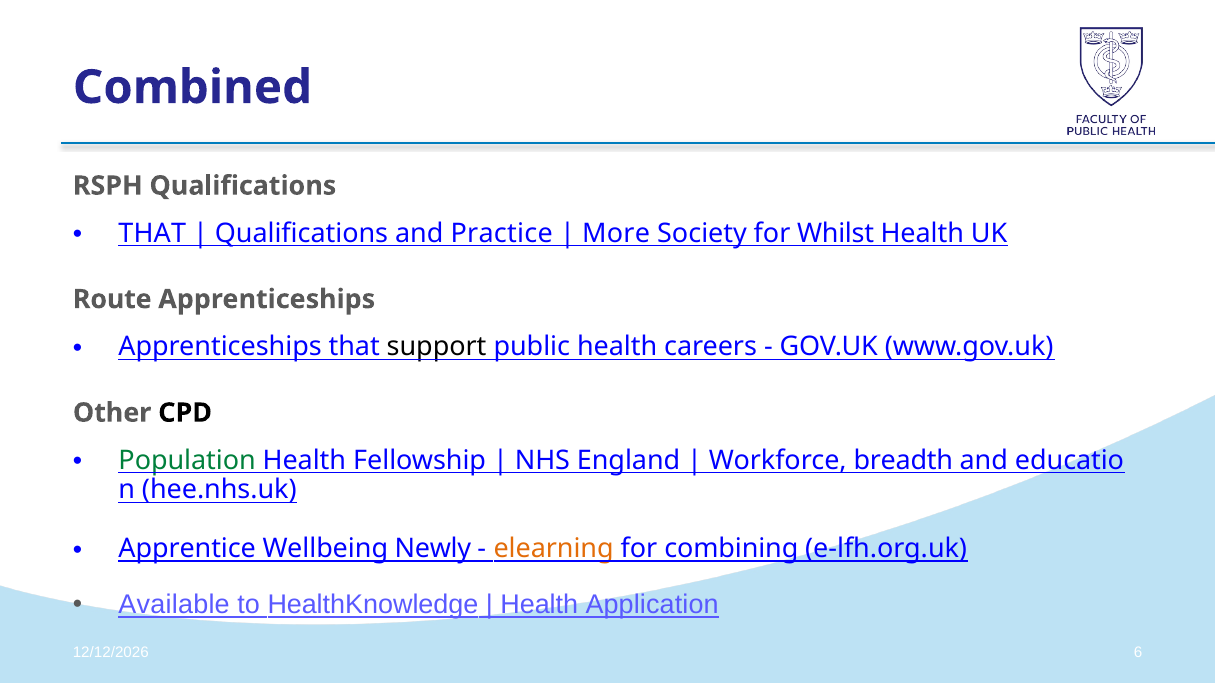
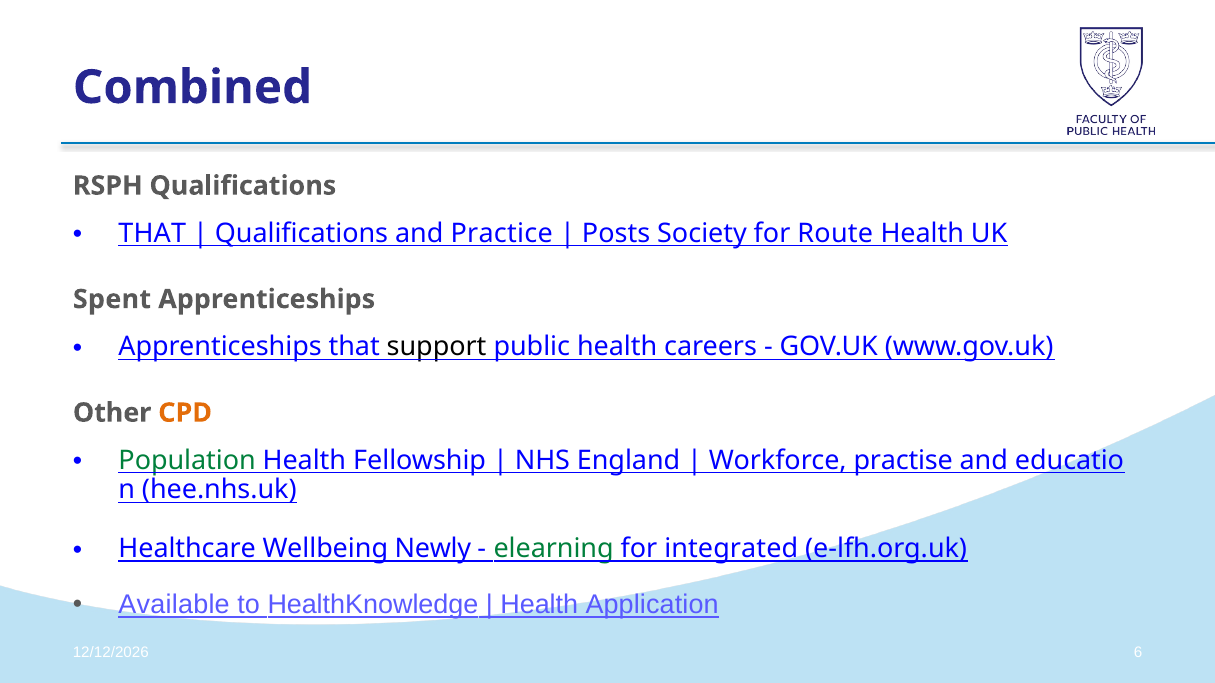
More: More -> Posts
Whilst: Whilst -> Route
Route: Route -> Spent
CPD colour: black -> orange
breadth: breadth -> practise
Apprentice: Apprentice -> Healthcare
elearning colour: orange -> green
combining: combining -> integrated
